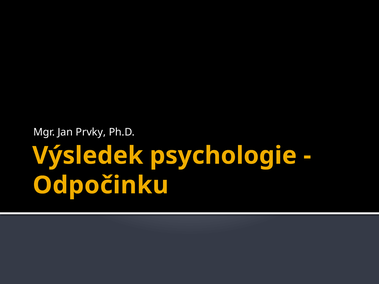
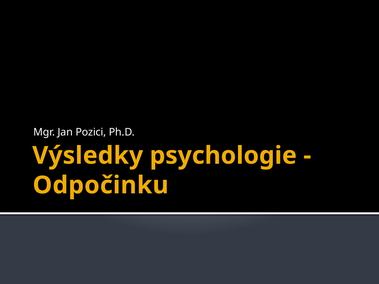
Prvky: Prvky -> Pozici
Výsledek: Výsledek -> Výsledky
